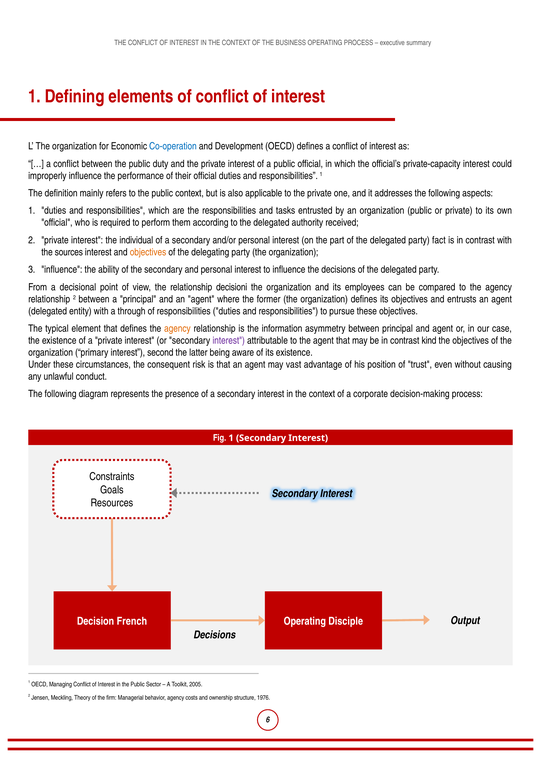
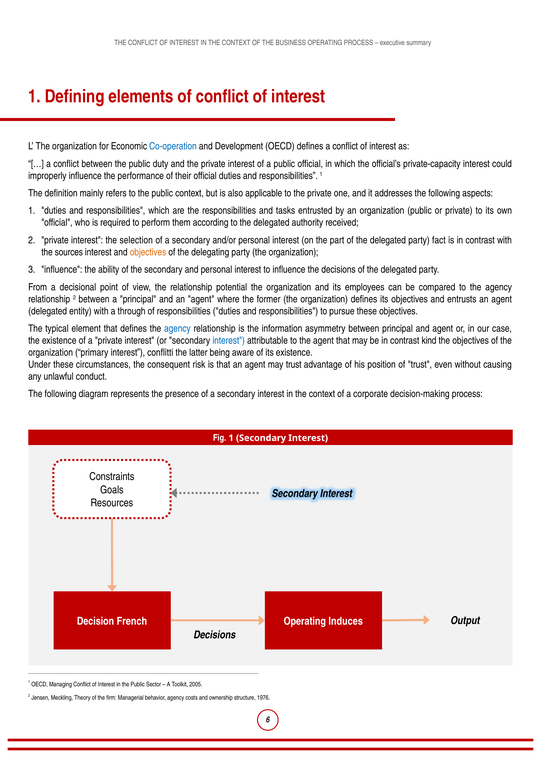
individual: individual -> selection
decisioni: decisioni -> potential
agency at (177, 329) colour: orange -> blue
interest at (229, 341) colour: purple -> blue
second: second -> conflitti
may vast: vast -> trust
Disciple: Disciple -> Induces
